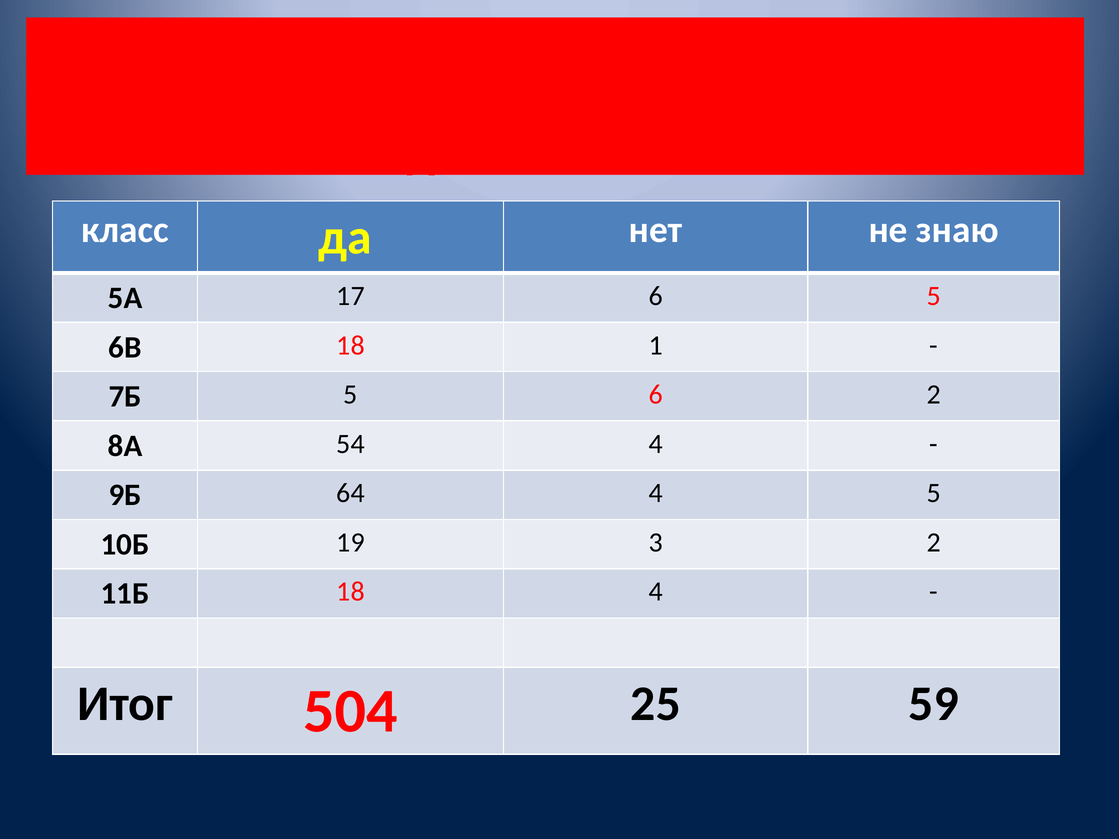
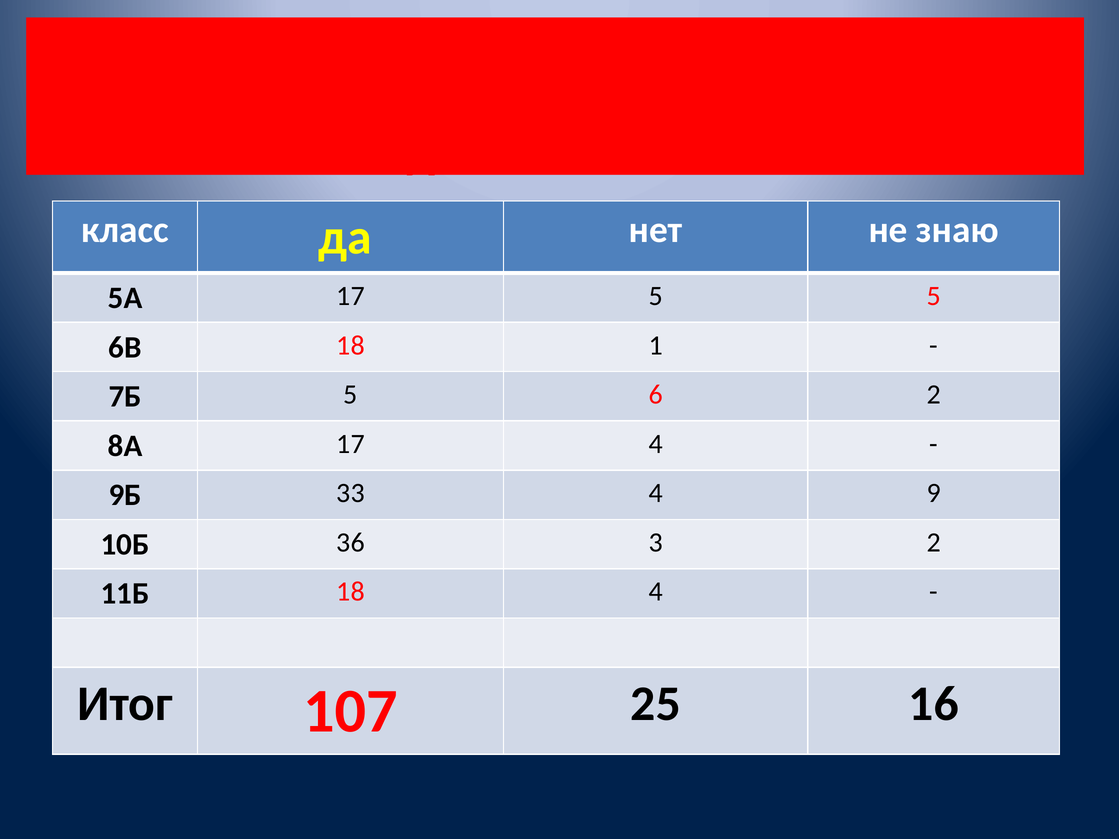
17 6: 6 -> 5
8А 54: 54 -> 17
64: 64 -> 33
4 5: 5 -> 9
19: 19 -> 36
504: 504 -> 107
59: 59 -> 16
